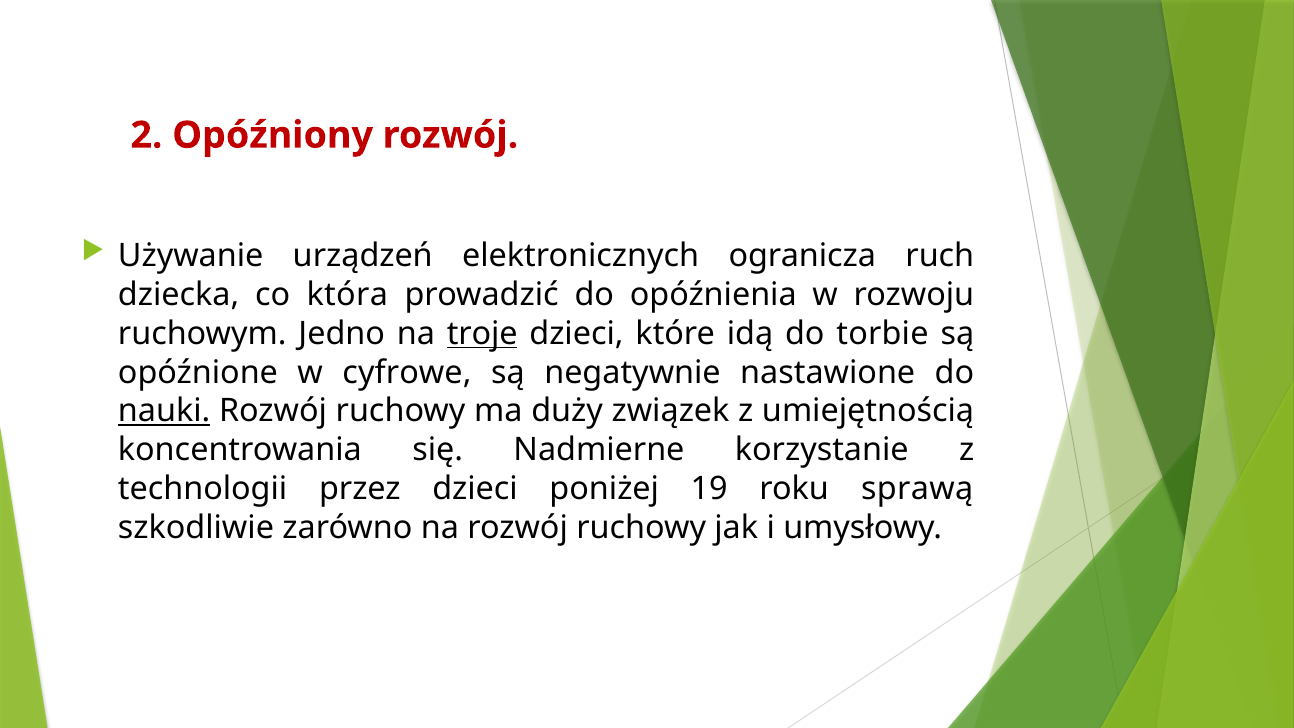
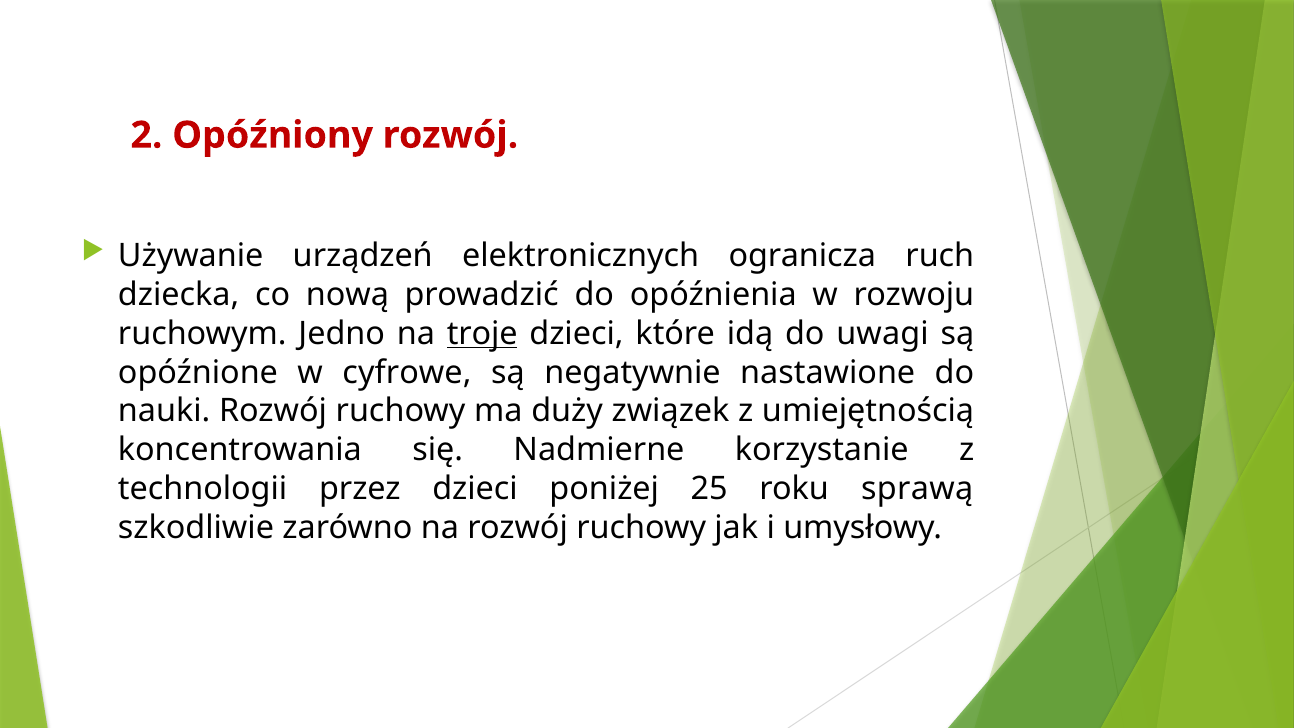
która: która -> nową
torbie: torbie -> uwagi
nauki underline: present -> none
19: 19 -> 25
